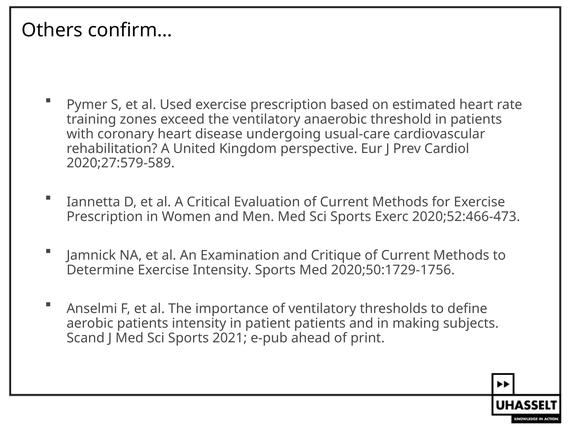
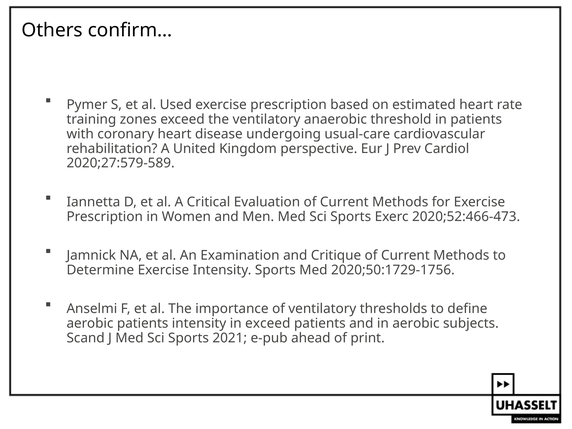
in patient: patient -> exceed
in making: making -> aerobic
